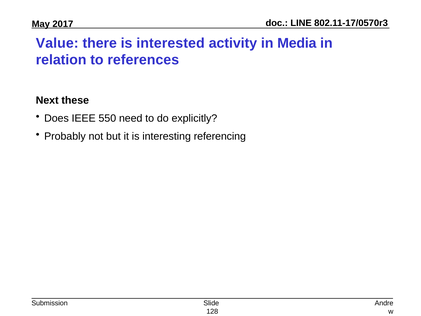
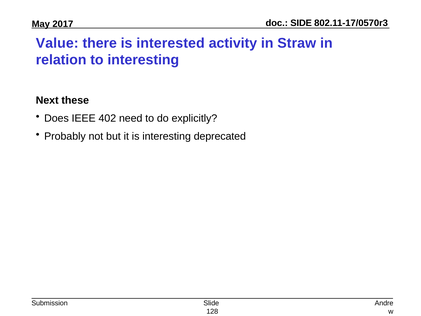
LINE: LINE -> SIDE
Media: Media -> Straw
to references: references -> interesting
550: 550 -> 402
referencing: referencing -> deprecated
